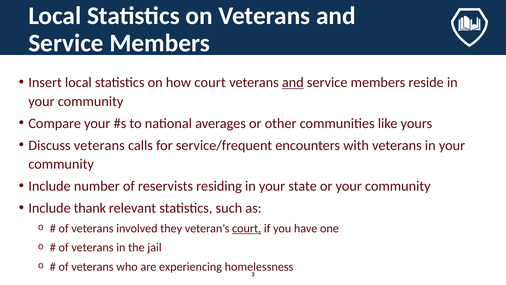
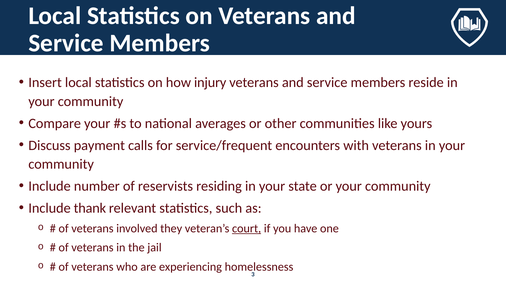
how court: court -> injury
and at (293, 82) underline: present -> none
Discuss veterans: veterans -> payment
